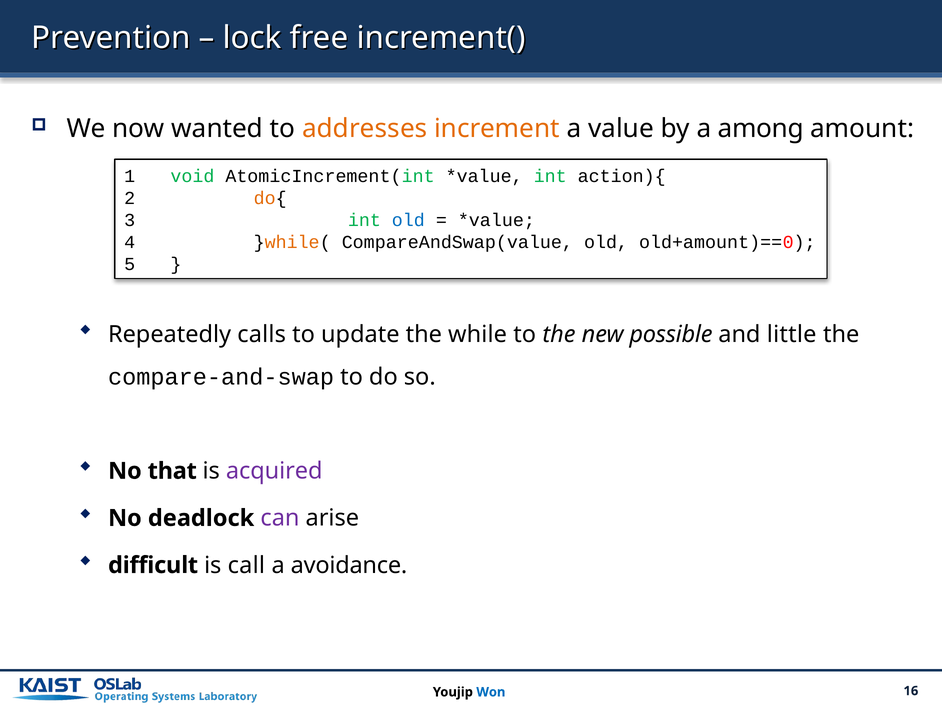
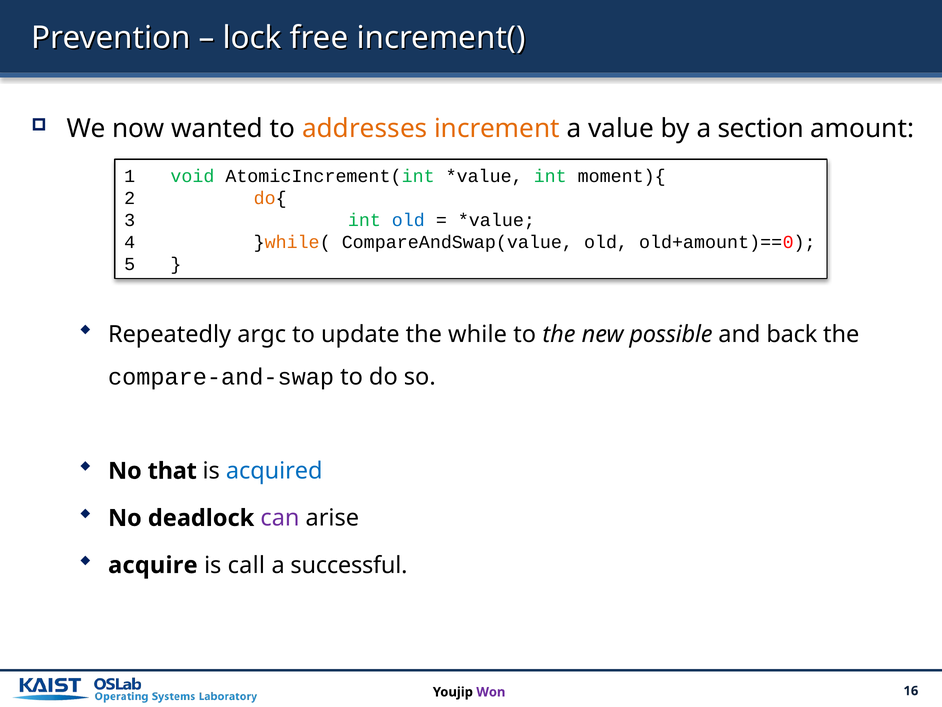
among: among -> section
action){: action){ -> moment){
calls: calls -> argc
little: little -> back
acquired colour: purple -> blue
difficult: difficult -> acquire
avoidance: avoidance -> successful
Won colour: blue -> purple
